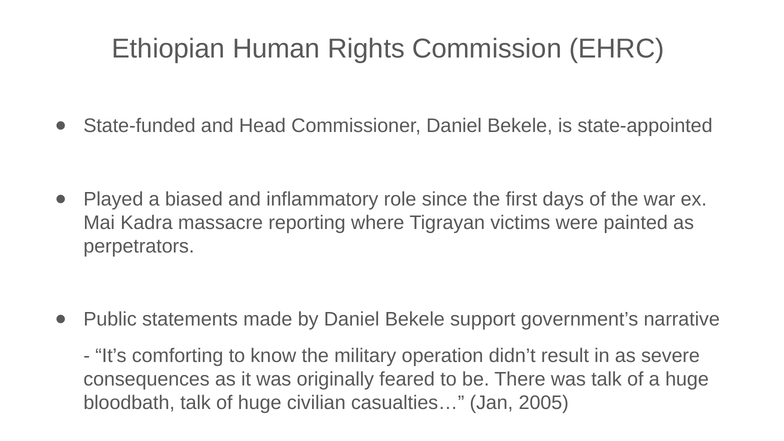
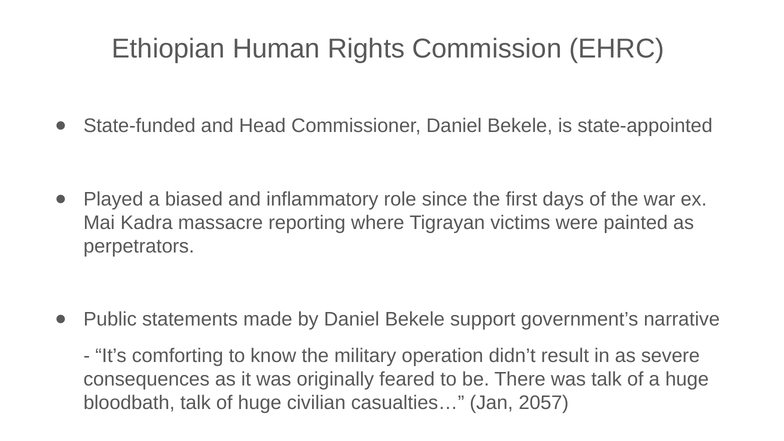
2005: 2005 -> 2057
